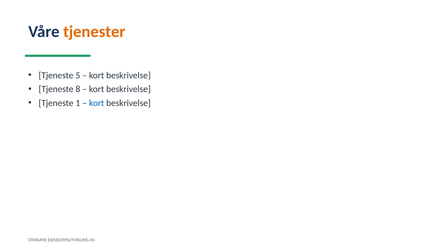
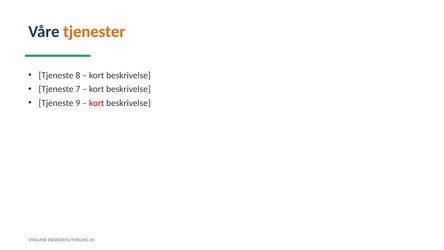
5: 5 -> 8
8: 8 -> 7
1: 1 -> 9
kort at (97, 103) colour: blue -> red
